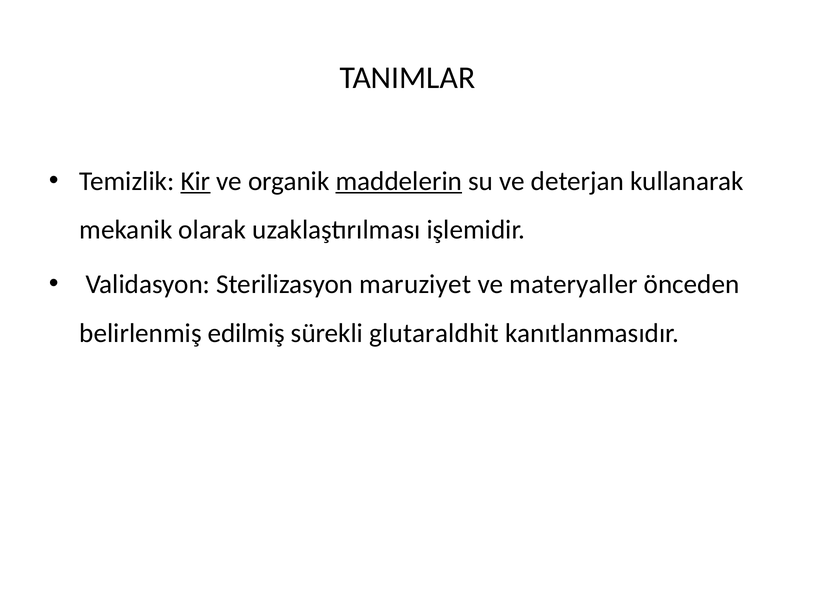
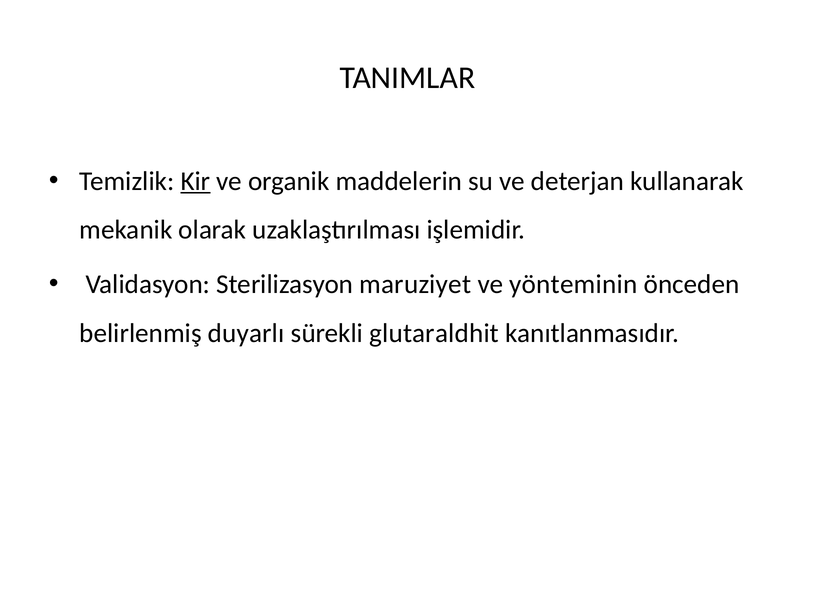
maddelerin underline: present -> none
materyaller: materyaller -> yönteminin
edilmiş: edilmiş -> duyarlı
